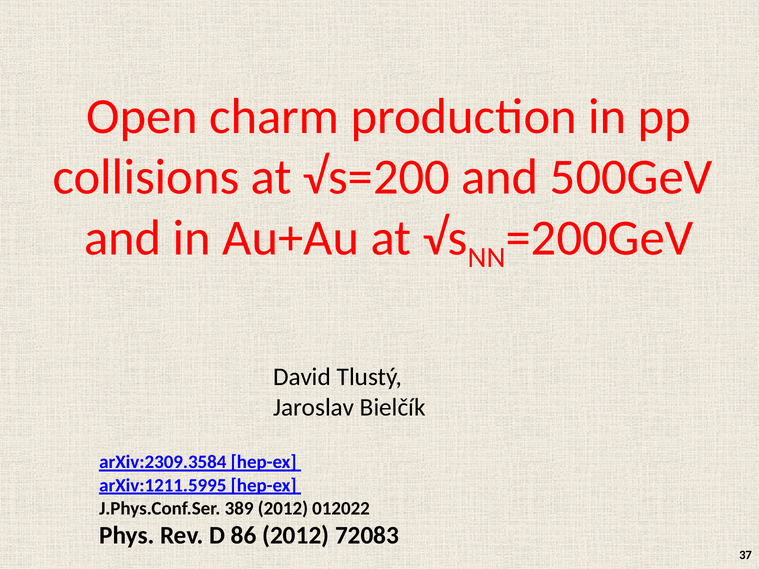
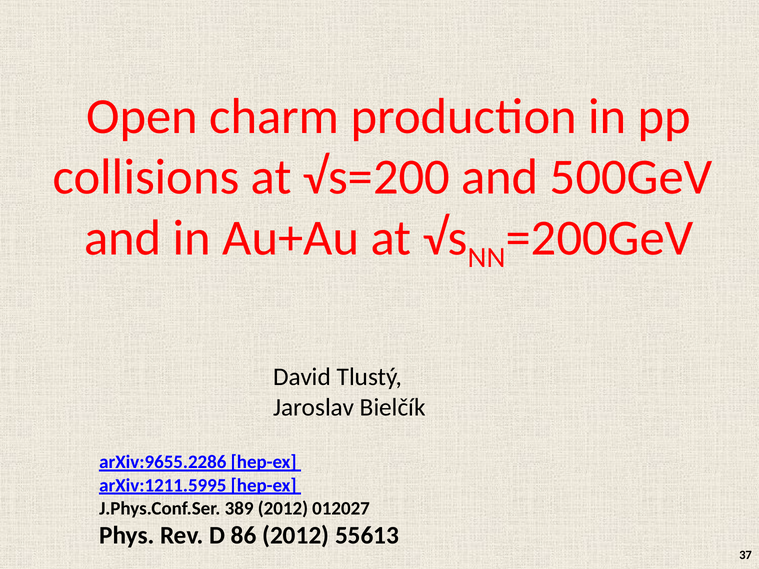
arXiv:2309.3584: arXiv:2309.3584 -> arXiv:9655.2286
012022: 012022 -> 012027
72083: 72083 -> 55613
